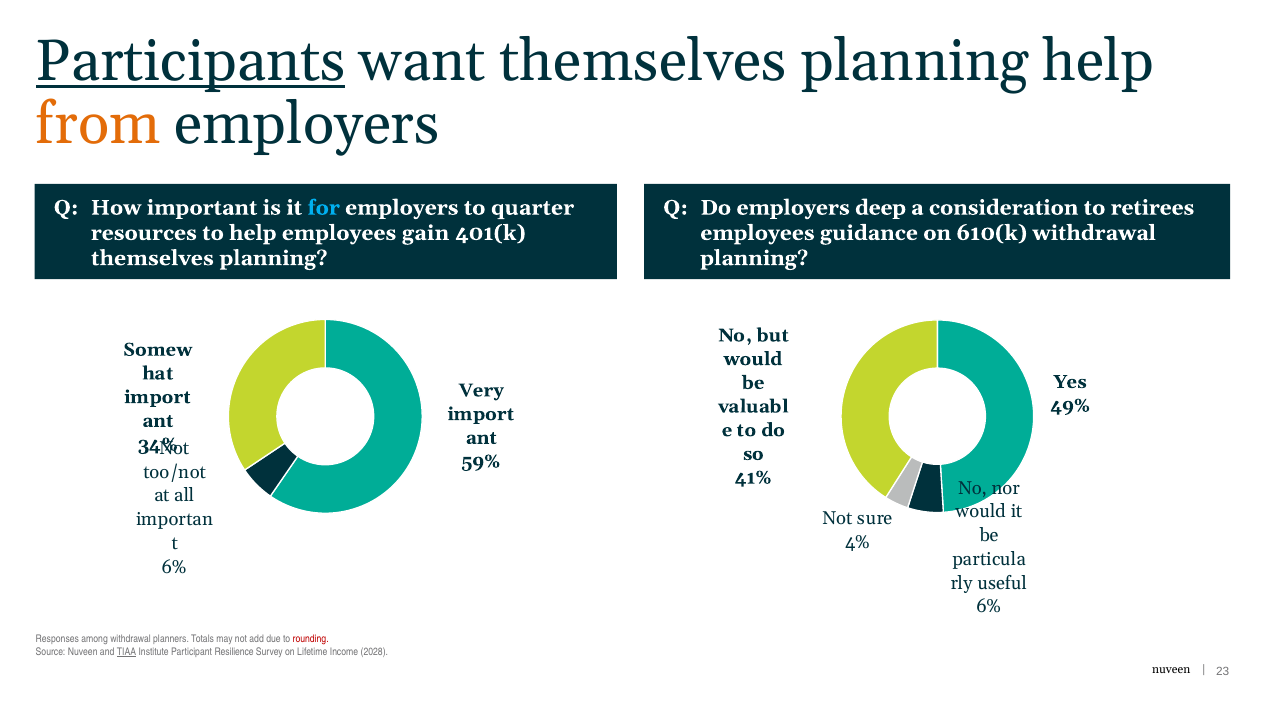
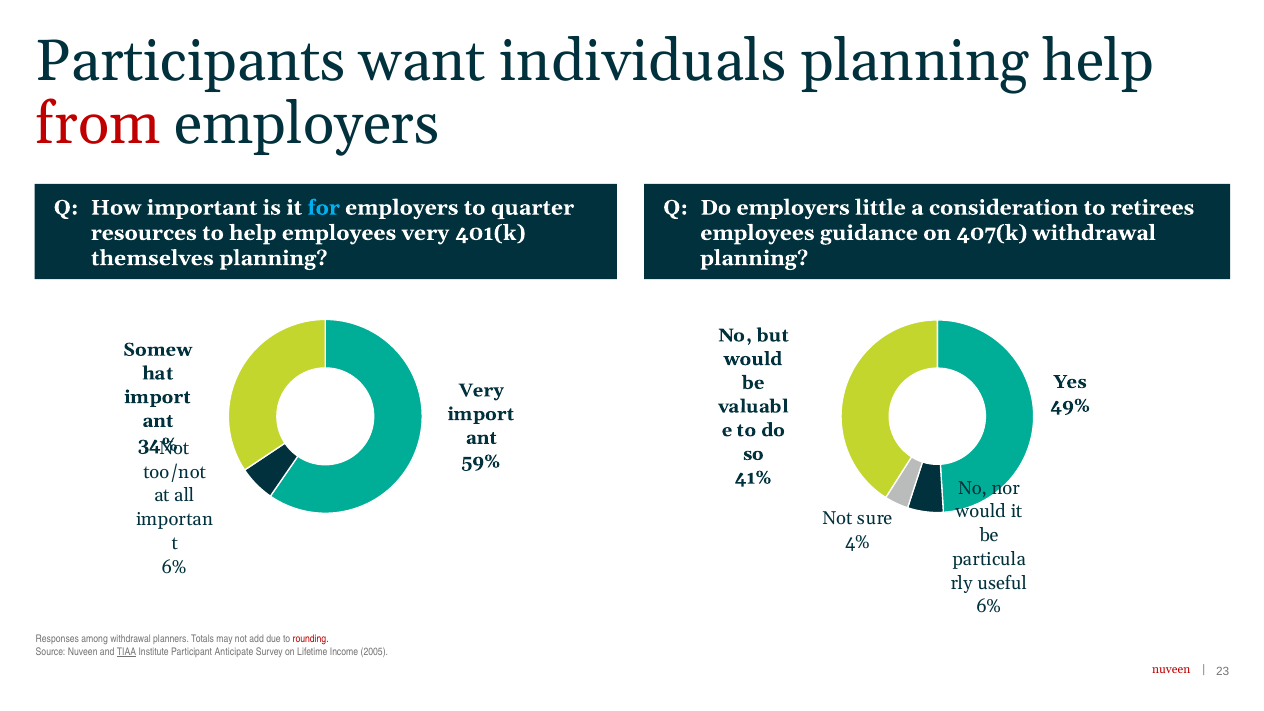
Participants underline: present -> none
want themselves: themselves -> individuals
from colour: orange -> red
deep: deep -> little
employees gain: gain -> very
610(k: 610(k -> 407(k
Resilience: Resilience -> Anticipate
2028: 2028 -> 2005
nuveen at (1171, 669) colour: black -> red
